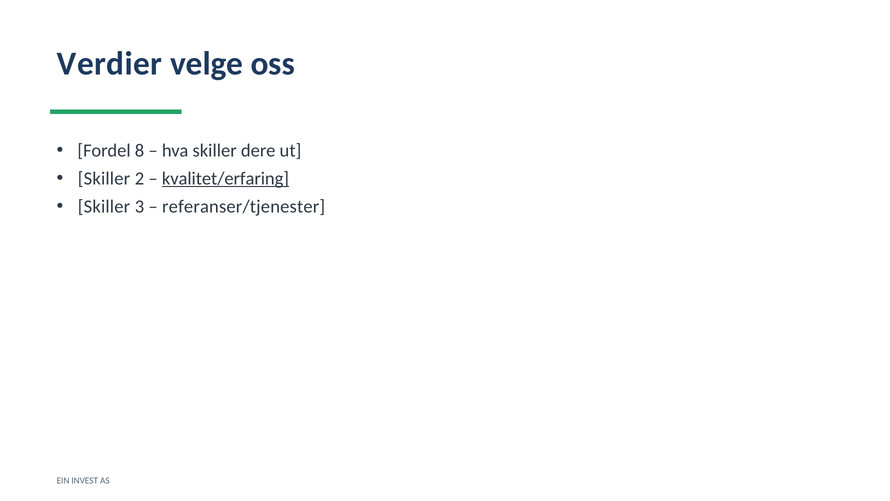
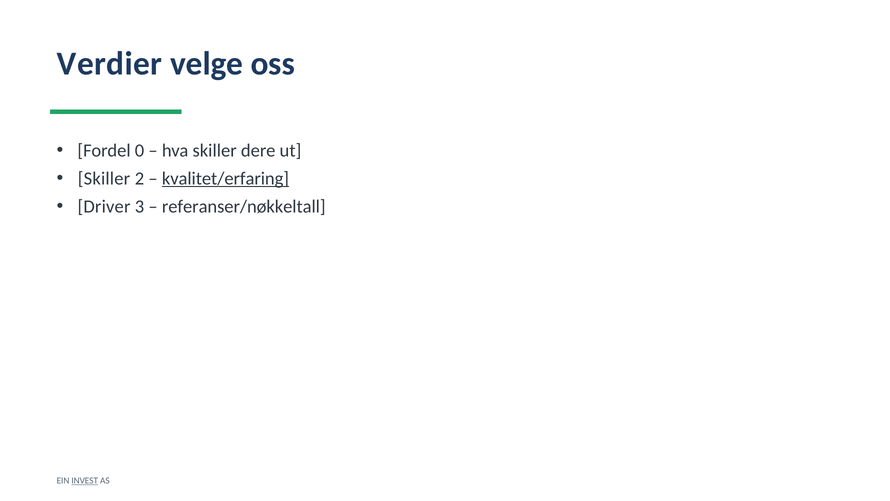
8: 8 -> 0
Skiller at (104, 206): Skiller -> Driver
referanser/tjenester: referanser/tjenester -> referanser/nøkkeltall
INVEST underline: none -> present
